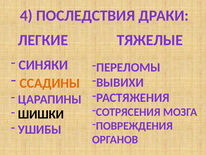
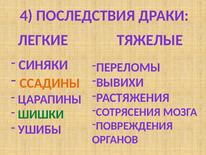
ШИШКИ colour: black -> green
